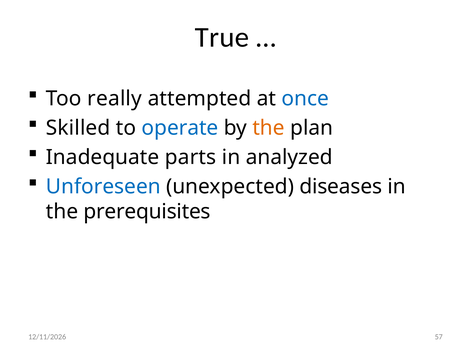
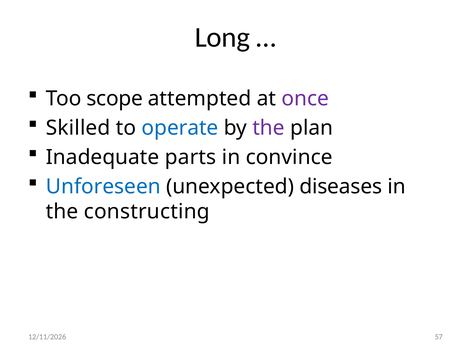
True: True -> Long
really: really -> scope
once colour: blue -> purple
the at (269, 128) colour: orange -> purple
analyzed: analyzed -> convince
prerequisites: prerequisites -> constructing
